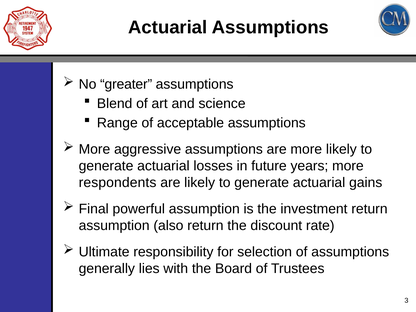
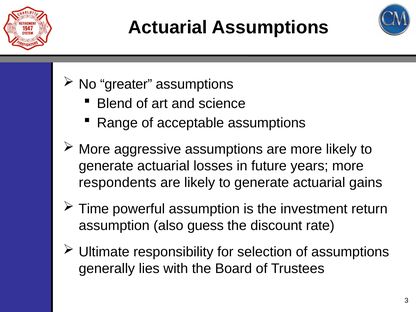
Final: Final -> Time
also return: return -> guess
